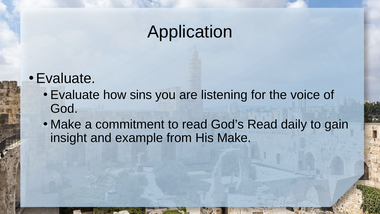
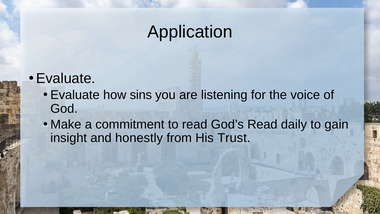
example: example -> honestly
His Make: Make -> Trust
